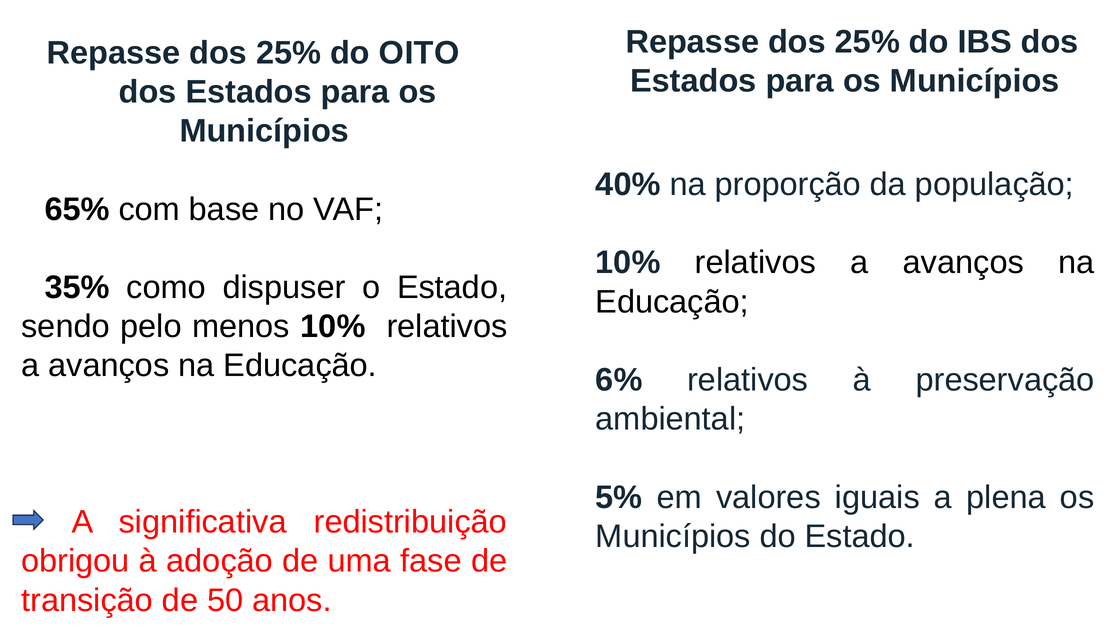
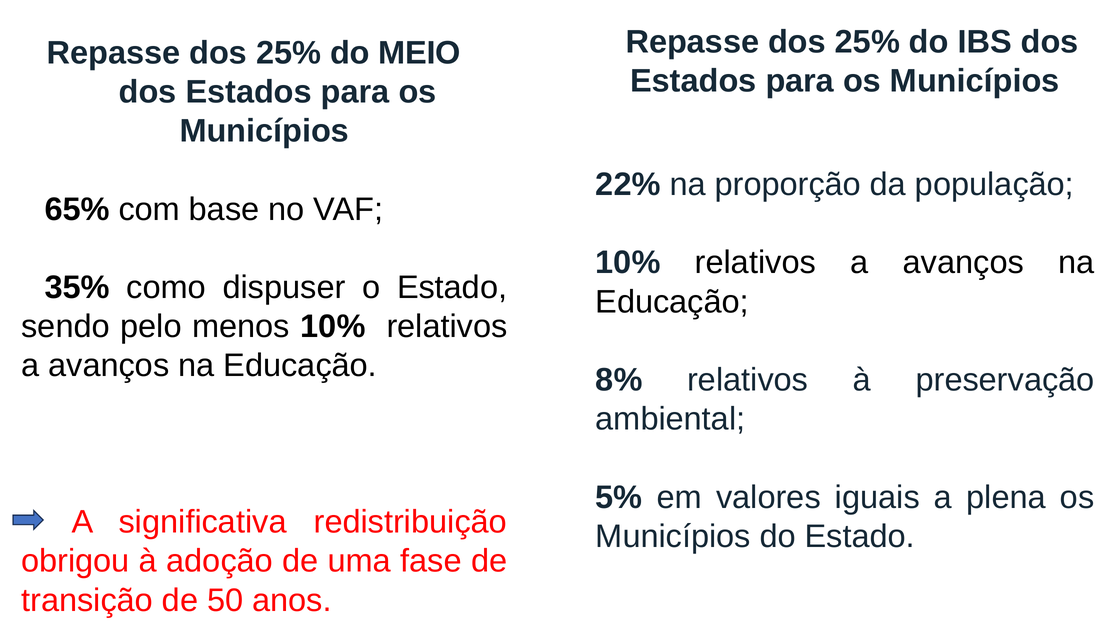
OITO: OITO -> MEIO
40%: 40% -> 22%
6%: 6% -> 8%
